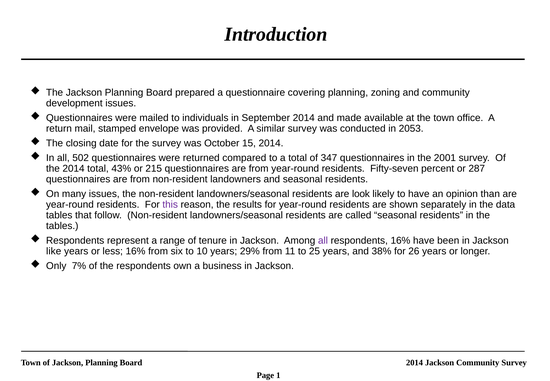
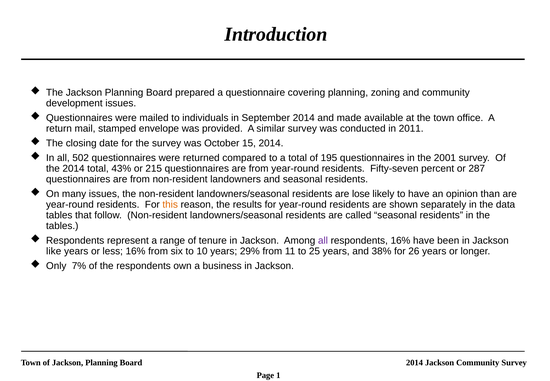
2053: 2053 -> 2011
347: 347 -> 195
look: look -> lose
this colour: purple -> orange
